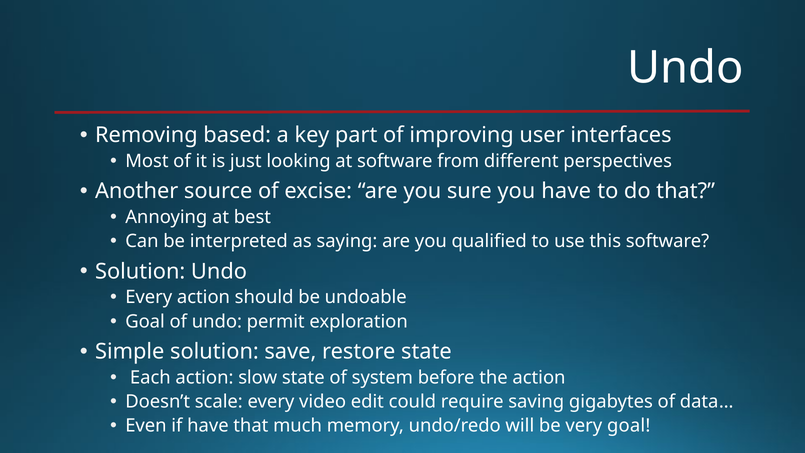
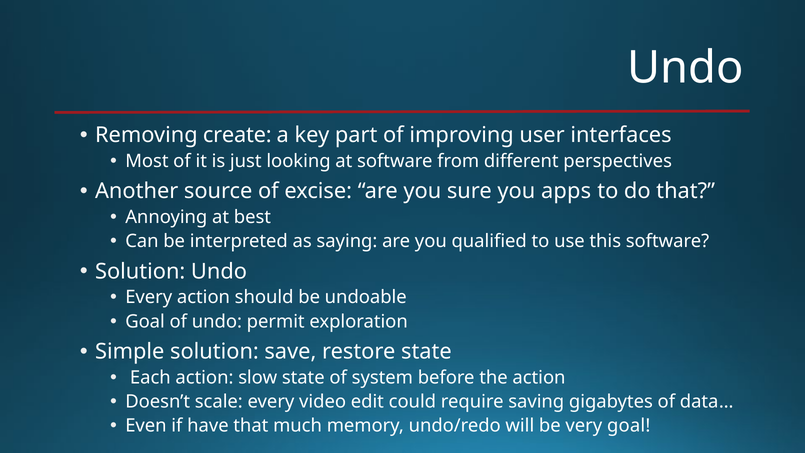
based: based -> create
you have: have -> apps
